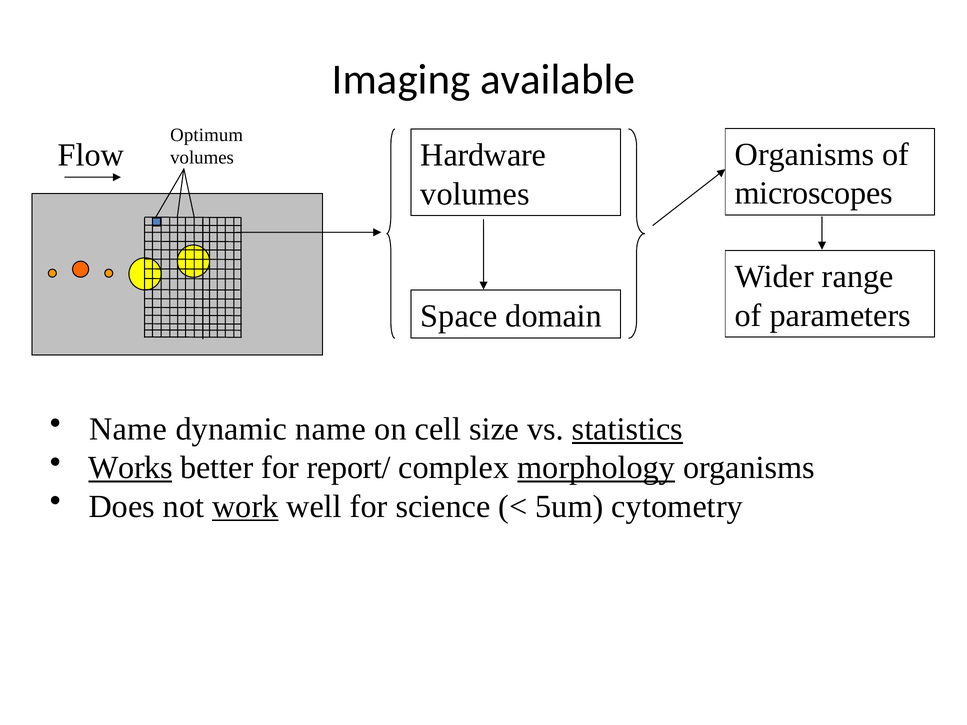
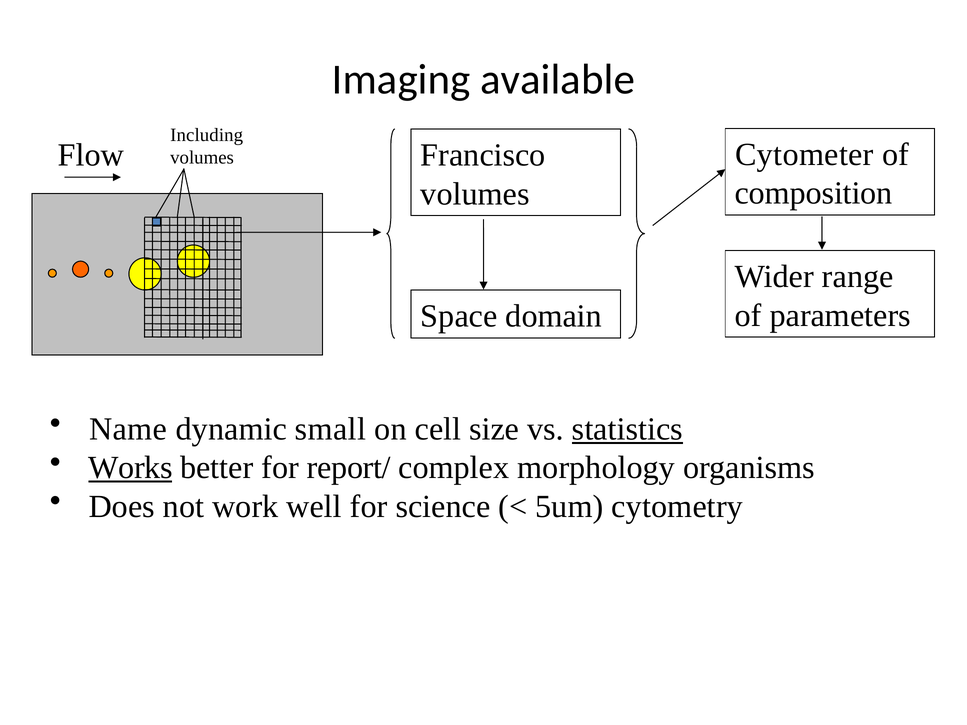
Optimum: Optimum -> Including
Organisms at (805, 155): Organisms -> Cytometer
Hardware: Hardware -> Francisco
microscopes: microscopes -> composition
dynamic name: name -> small
morphology underline: present -> none
work underline: present -> none
